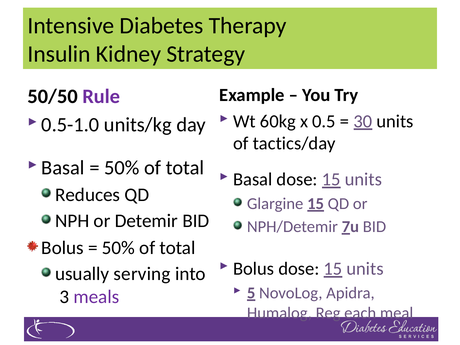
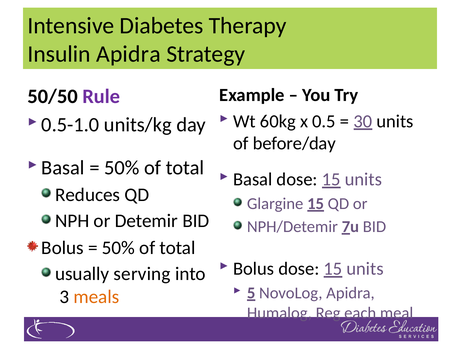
Insulin Kidney: Kidney -> Apidra
tactics/day: tactics/day -> before/day
meals colour: purple -> orange
